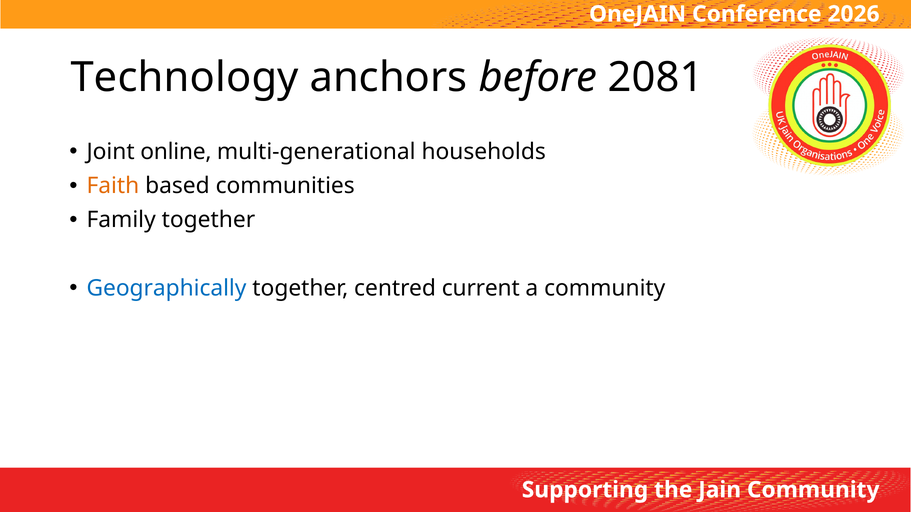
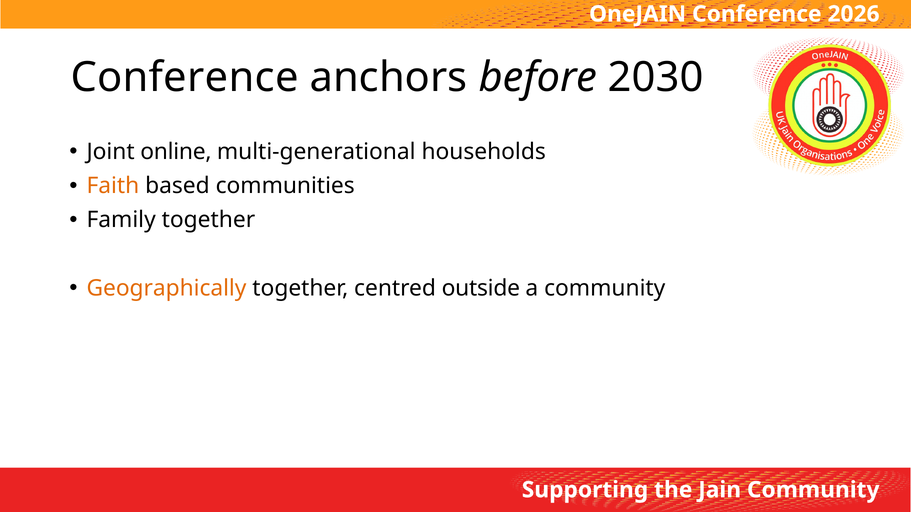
Technology at (185, 78): Technology -> Conference
2081: 2081 -> 2030
Geographically colour: blue -> orange
current: current -> outside
